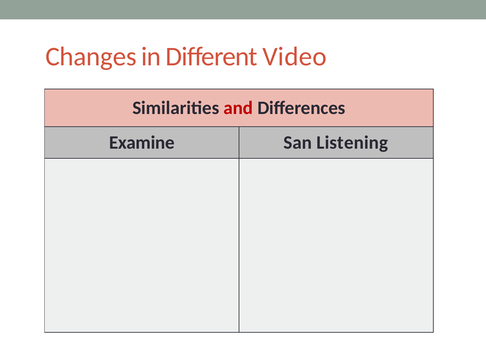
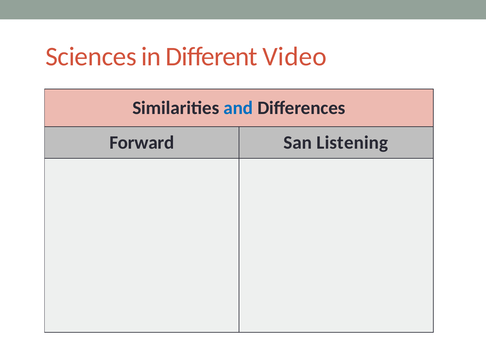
Changes: Changes -> Sciences
and colour: red -> blue
Examine: Examine -> Forward
